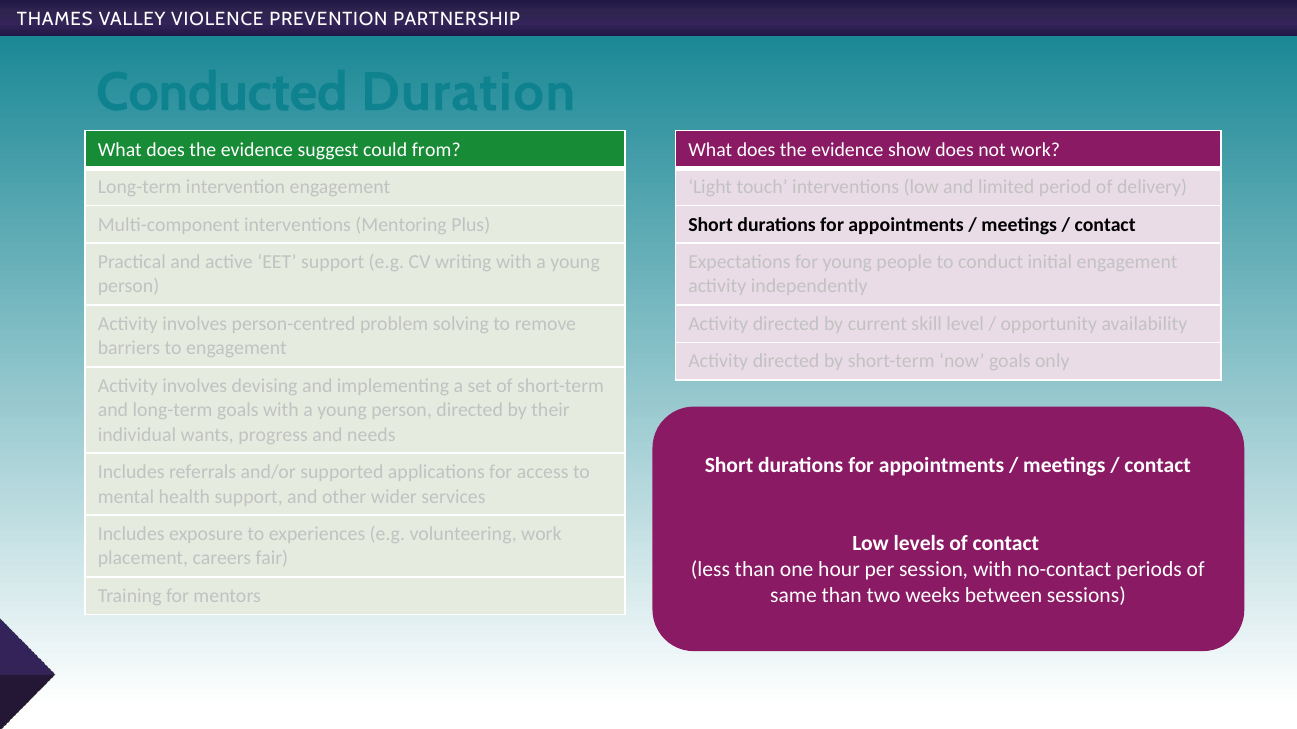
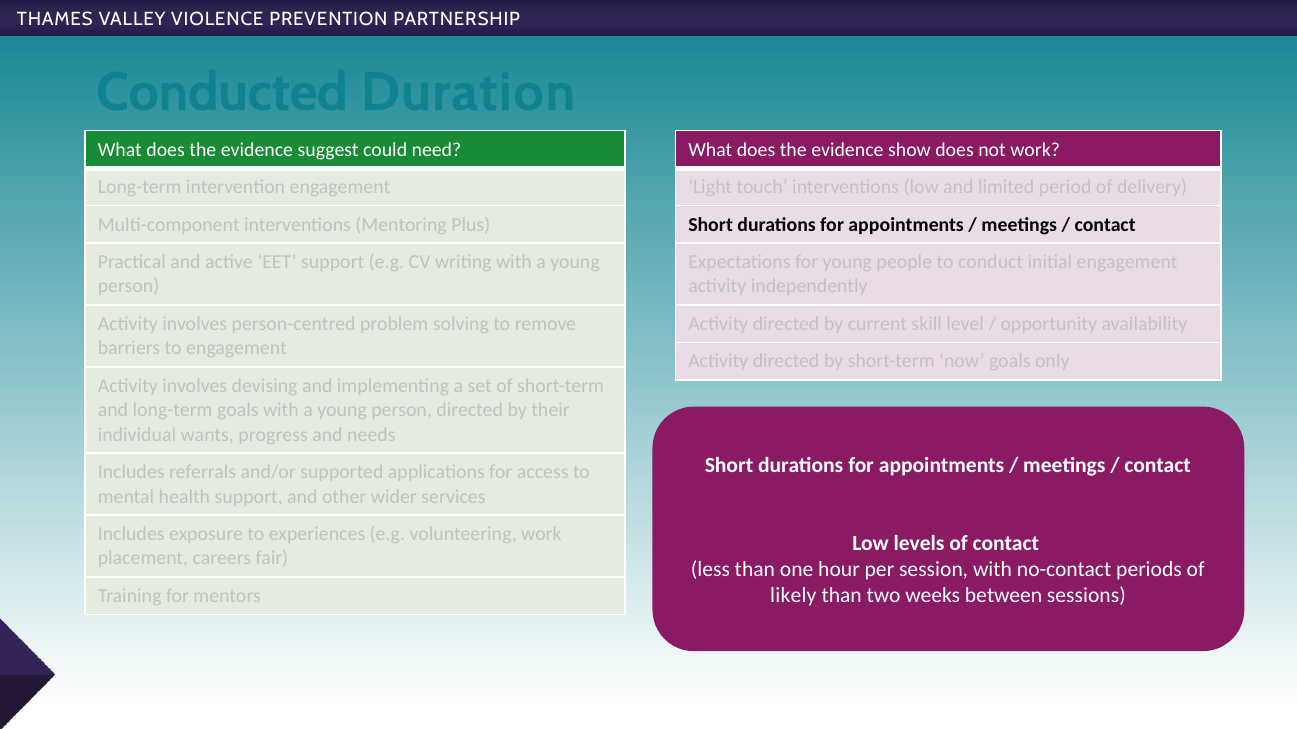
from: from -> need
same: same -> likely
